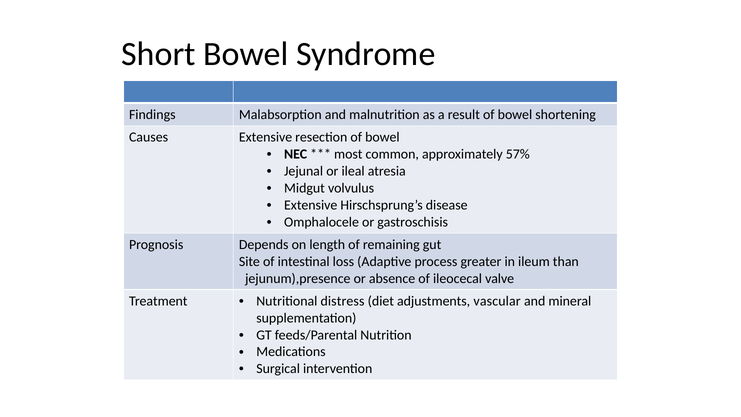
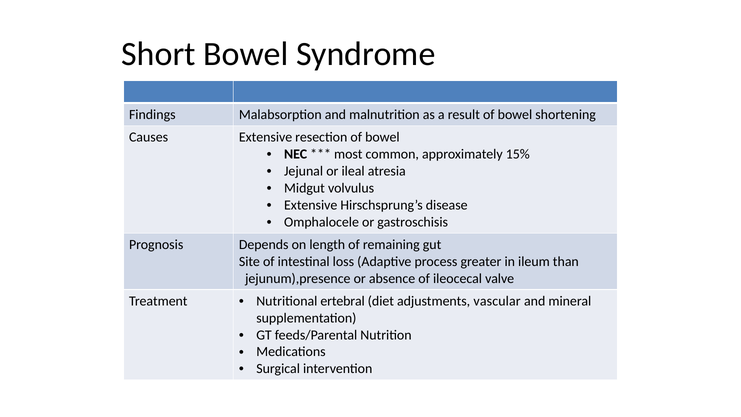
57%: 57% -> 15%
distress: distress -> ertebral
